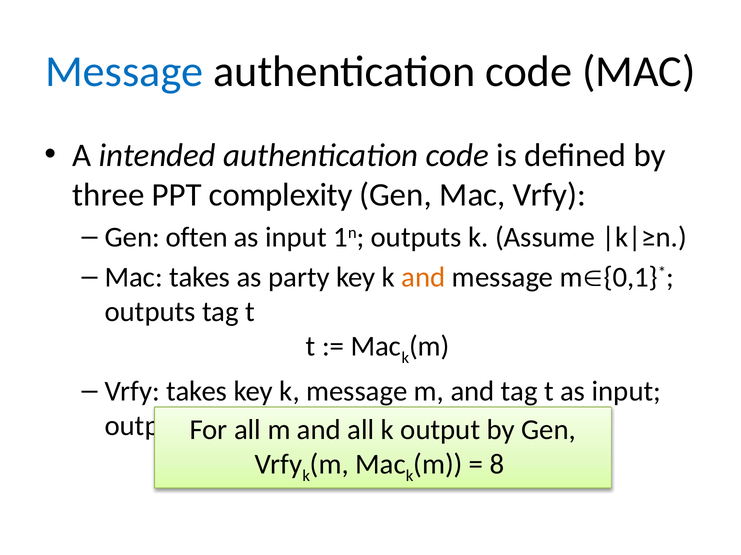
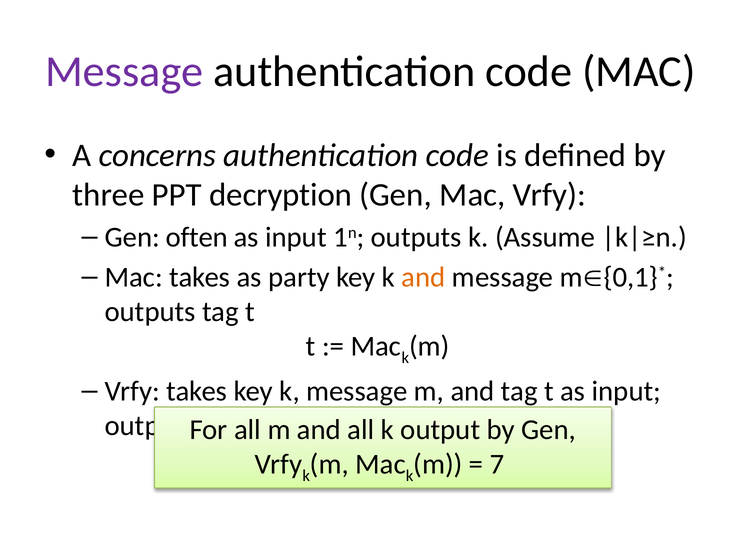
Message at (124, 72) colour: blue -> purple
intended: intended -> concerns
complexity: complexity -> decryption
8: 8 -> 7
